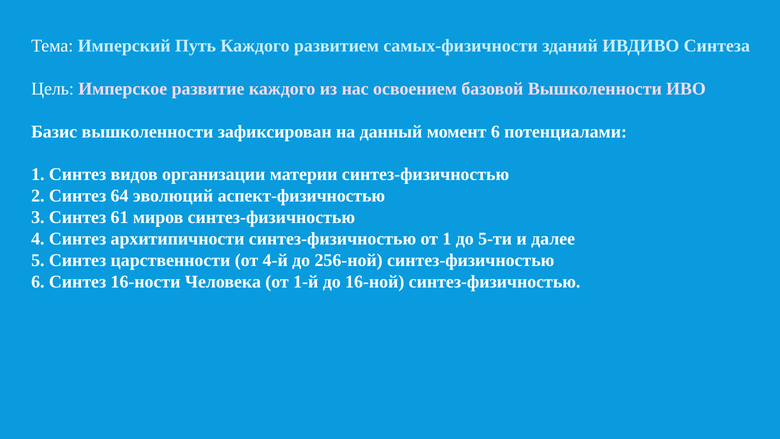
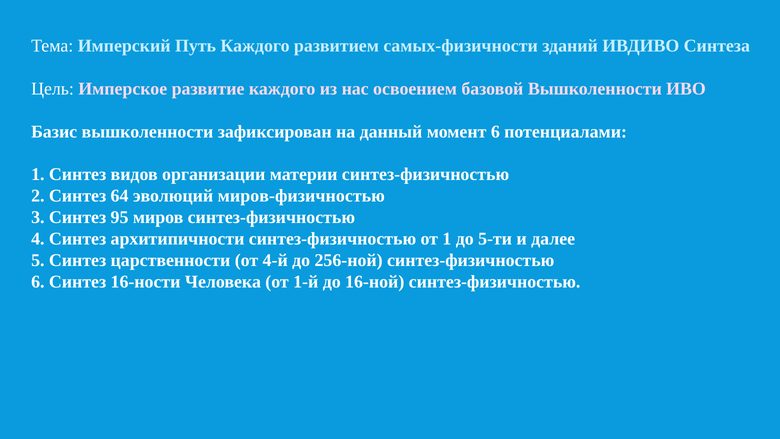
аспект-физичностью: аспект-физичностью -> миров-физичностью
61: 61 -> 95
